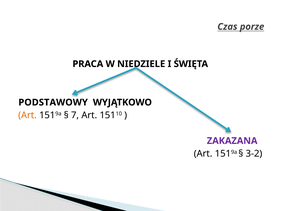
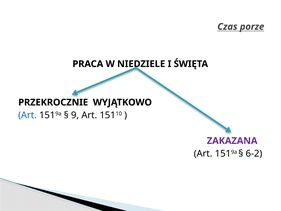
PODSTAWOWY: PODSTAWOWY -> PRZEKROCZNIE
Art at (28, 115) colour: orange -> blue
7: 7 -> 9
3-2: 3-2 -> 6-2
